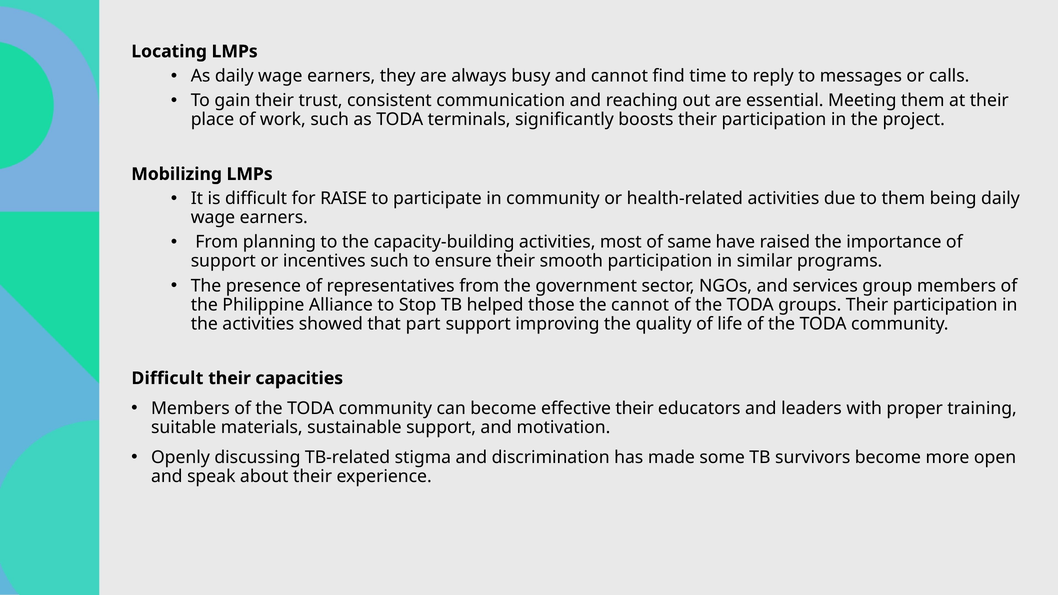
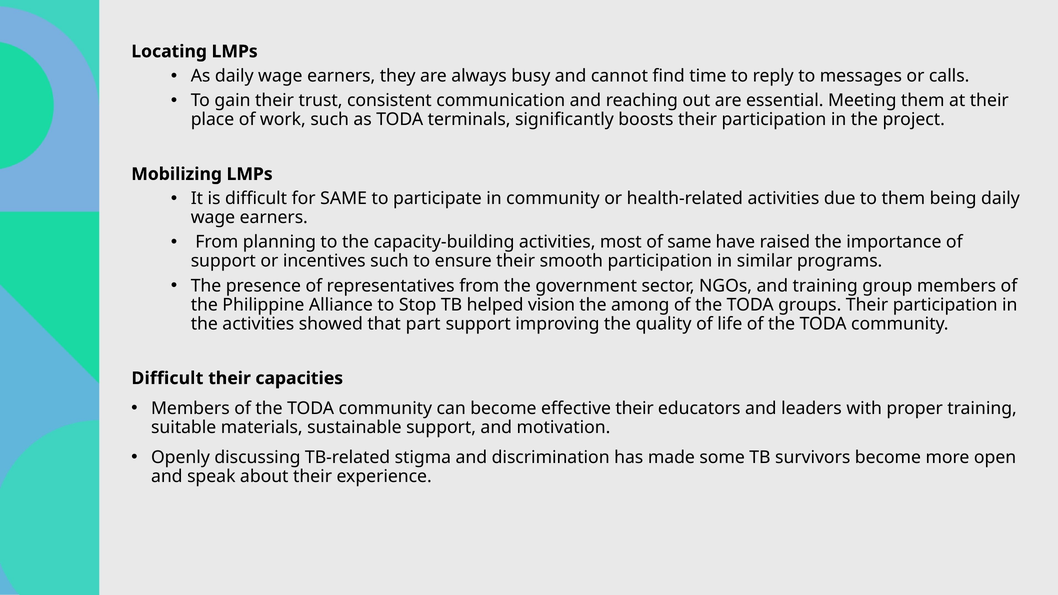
for RAISE: RAISE -> SAME
and services: services -> training
those: those -> vision
the cannot: cannot -> among
